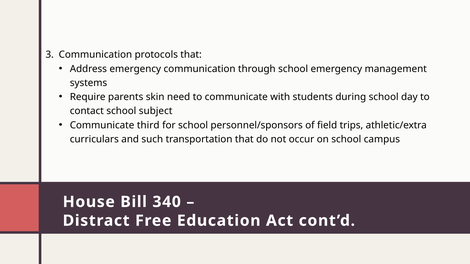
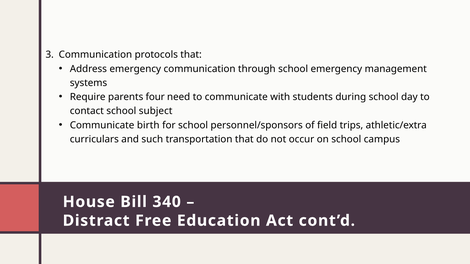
skin: skin -> four
third: third -> birth
